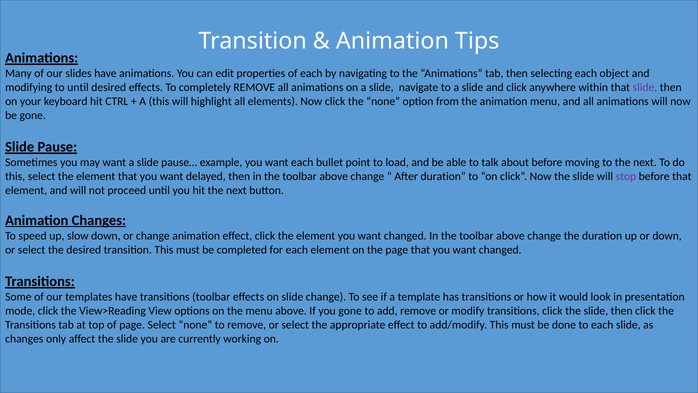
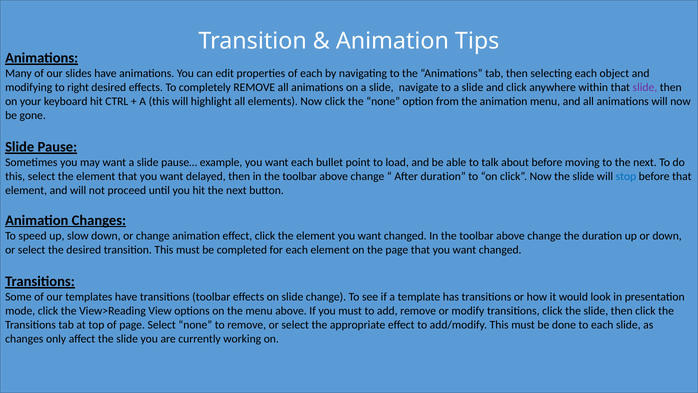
to until: until -> right
stop colour: purple -> blue
you gone: gone -> must
